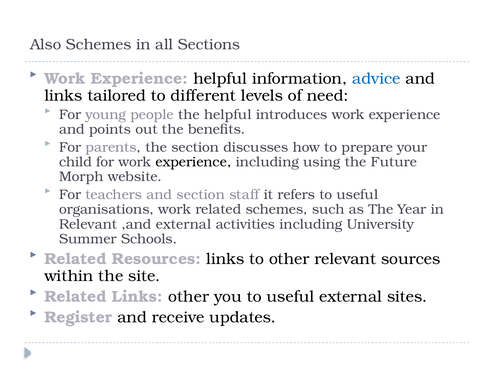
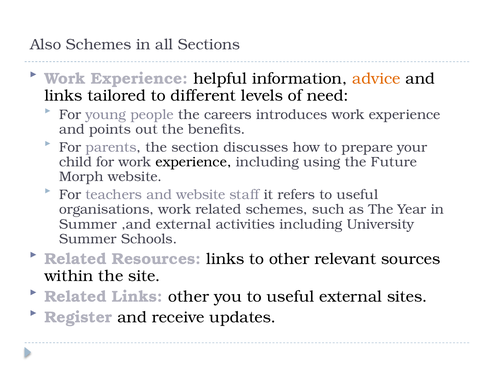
advice colour: blue -> orange
the helpful: helpful -> careers
and section: section -> website
Relevant at (88, 225): Relevant -> Summer
